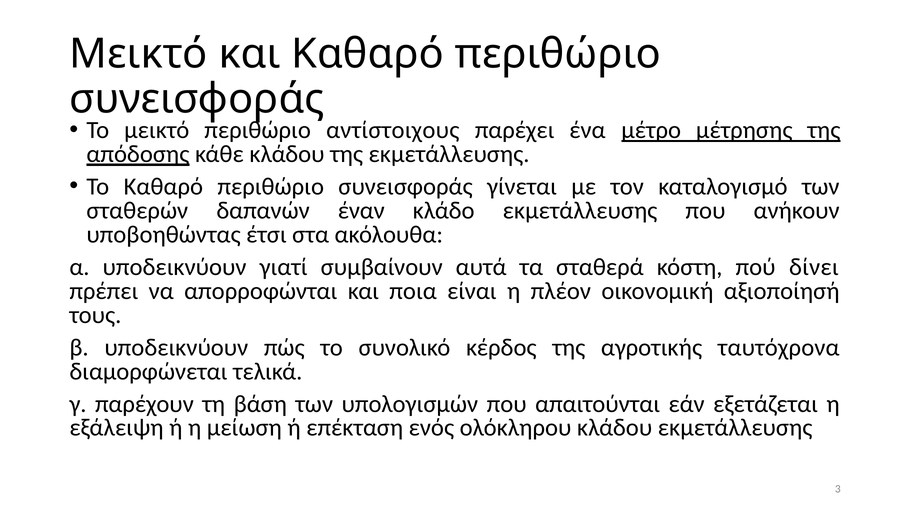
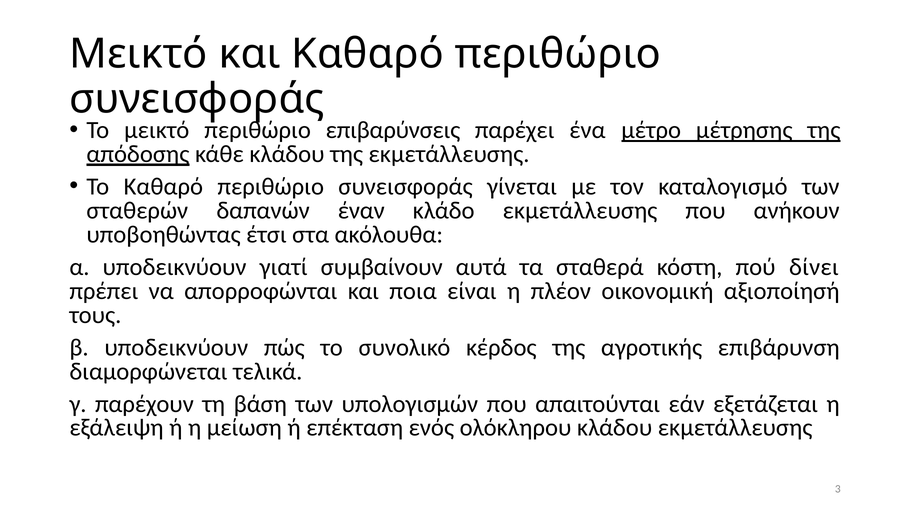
αντίστοιχους: αντίστοιχους -> επιβαρύνσεις
ταυτόχρονα: ταυτόχρονα -> επιβάρυνση
